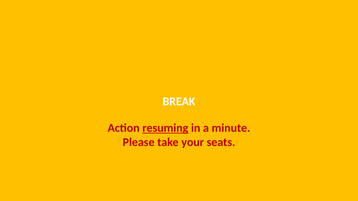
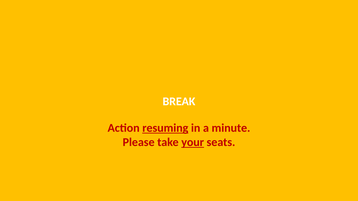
your underline: none -> present
